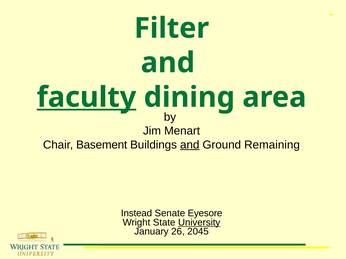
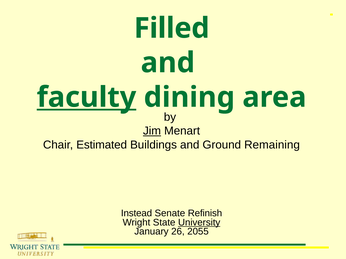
Filter: Filter -> Filled
Jim underline: none -> present
Basement: Basement -> Estimated
and at (190, 145) underline: present -> none
Eyesore: Eyesore -> Refinish
2045: 2045 -> 2055
